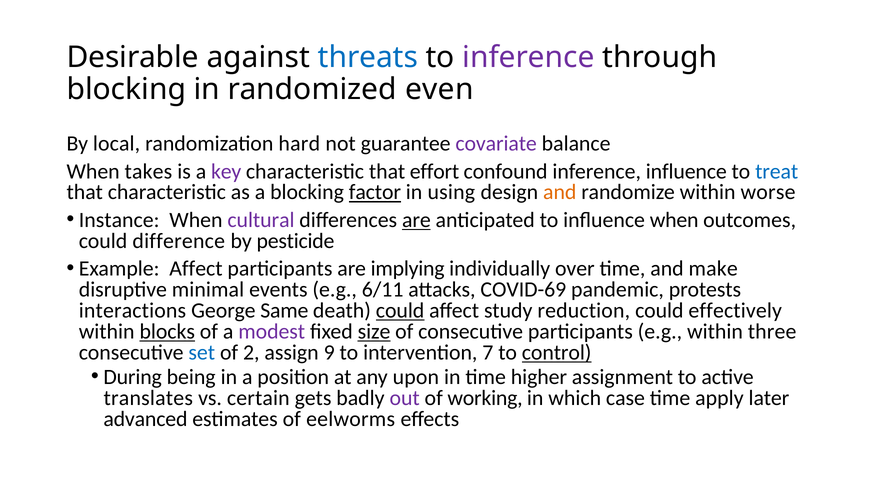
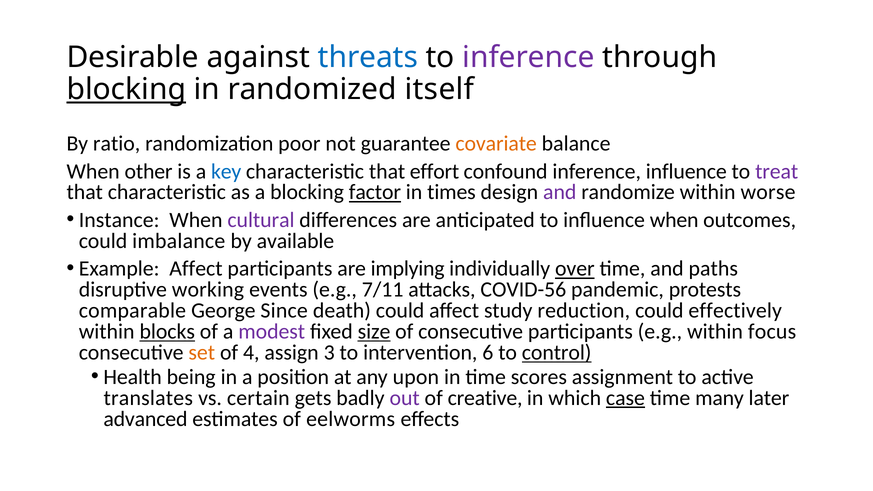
blocking at (126, 90) underline: none -> present
even: even -> itself
local: local -> ratio
hard: hard -> poor
covariate colour: purple -> orange
takes: takes -> other
key colour: purple -> blue
treat colour: blue -> purple
using: using -> times
and at (560, 192) colour: orange -> purple
are at (416, 220) underline: present -> none
difference: difference -> imbalance
pesticide: pesticide -> available
over underline: none -> present
make: make -> paths
minimal: minimal -> working
6/11: 6/11 -> 7/11
COVID-69: COVID-69 -> COVID-56
interactions: interactions -> comparable
Same: Same -> Since
could at (400, 311) underline: present -> none
three: three -> focus
set colour: blue -> orange
2: 2 -> 4
9: 9 -> 3
7: 7 -> 6
During: During -> Health
higher: higher -> scores
working: working -> creative
case underline: none -> present
apply: apply -> many
